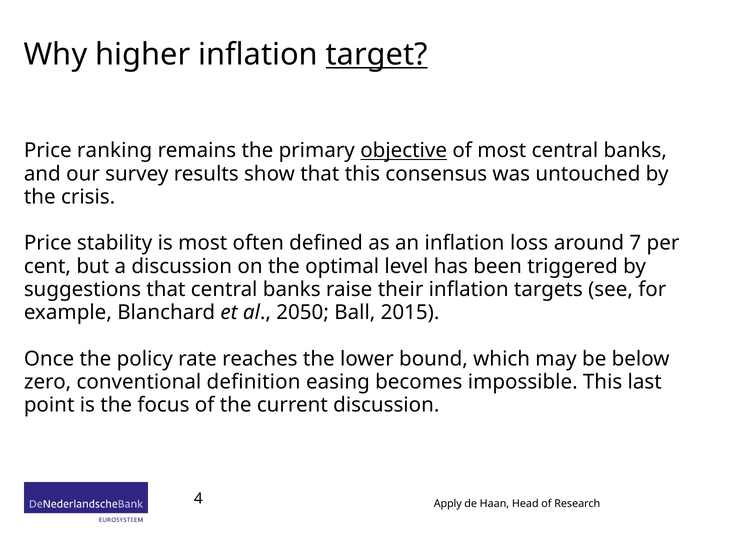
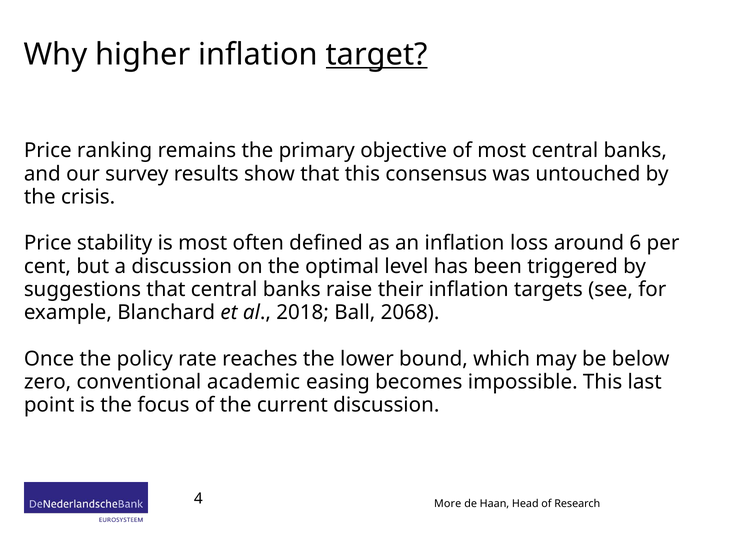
objective underline: present -> none
7: 7 -> 6
2050: 2050 -> 2018
2015: 2015 -> 2068
definition: definition -> academic
Apply: Apply -> More
